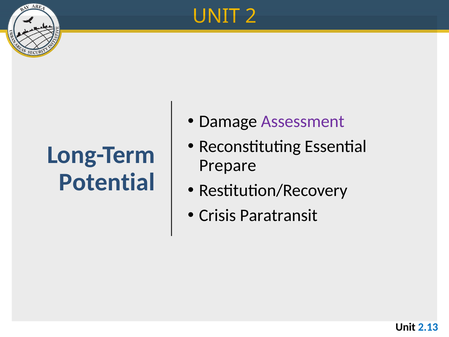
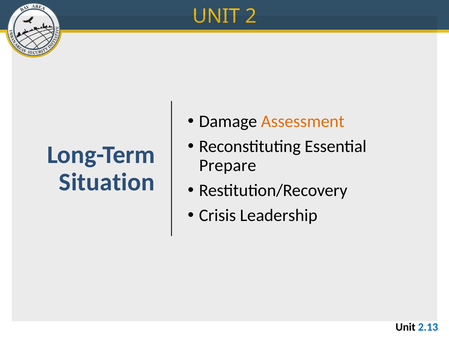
Assessment colour: purple -> orange
Potential: Potential -> Situation
Paratransit: Paratransit -> Leadership
